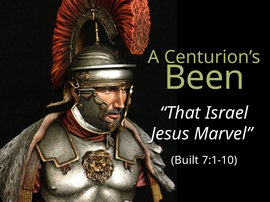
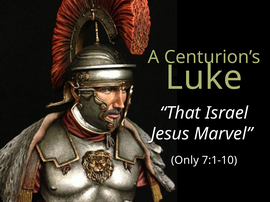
Been: Been -> Luke
Built: Built -> Only
